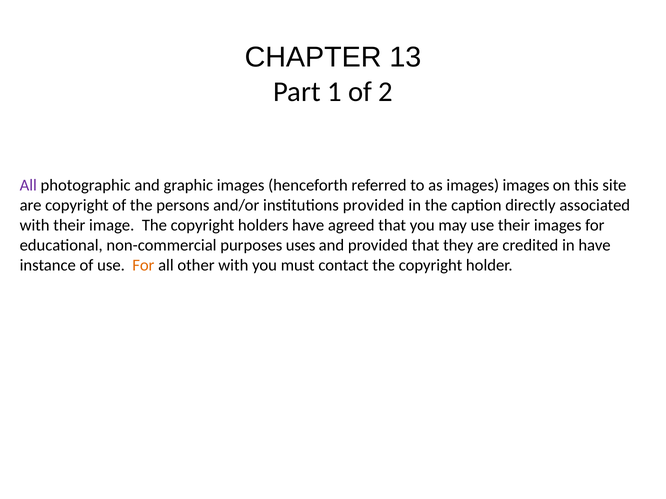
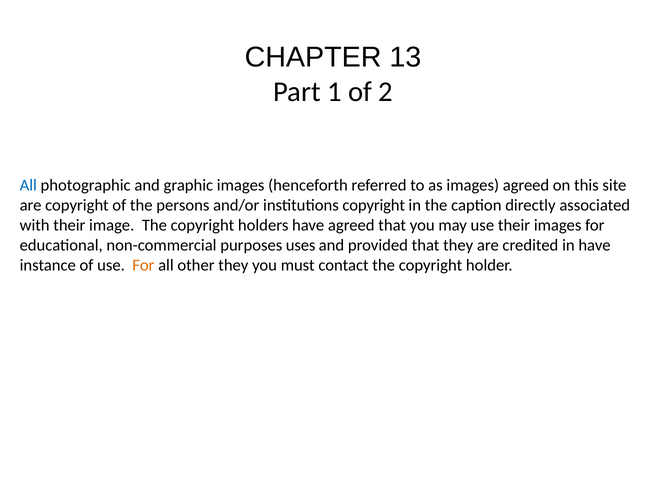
All at (28, 185) colour: purple -> blue
images images: images -> agreed
institutions provided: provided -> copyright
other with: with -> they
